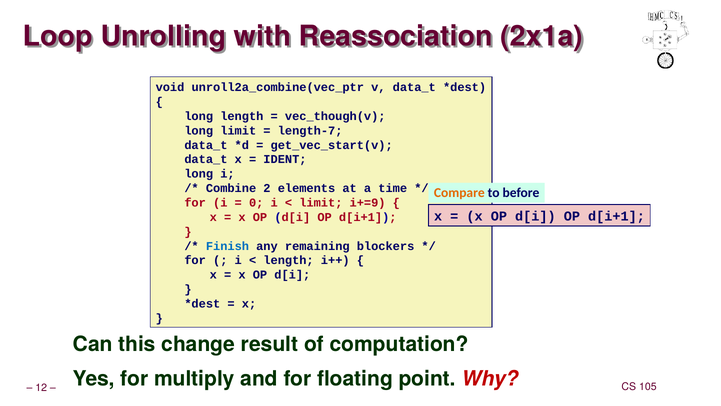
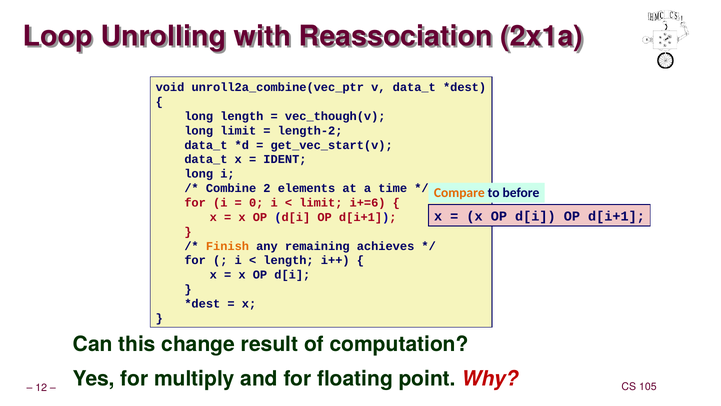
length-7: length-7 -> length-2
i+=9: i+=9 -> i+=6
Finish colour: blue -> orange
blockers: blockers -> achieves
